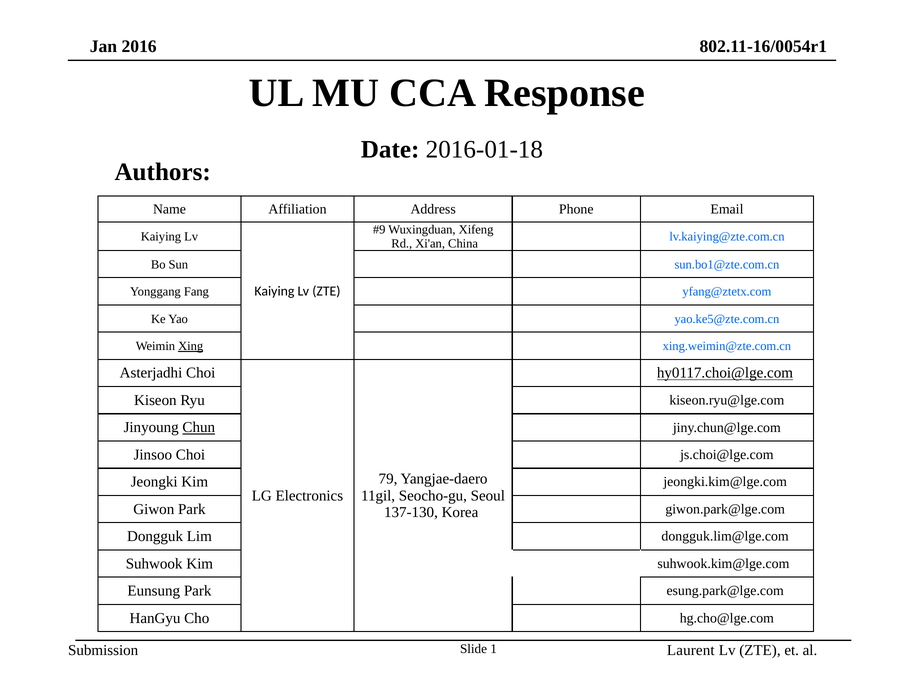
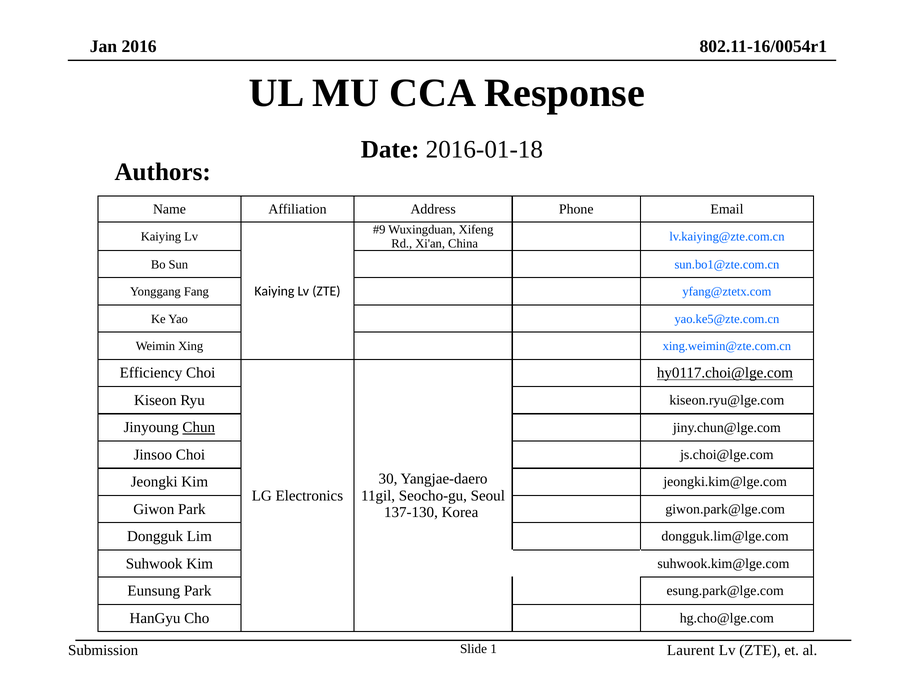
Xing underline: present -> none
Asterjadhi: Asterjadhi -> Efficiency
79: 79 -> 30
